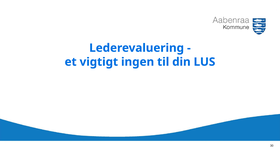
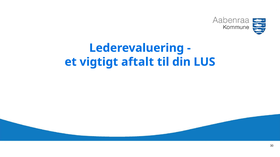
ingen: ingen -> aftalt
